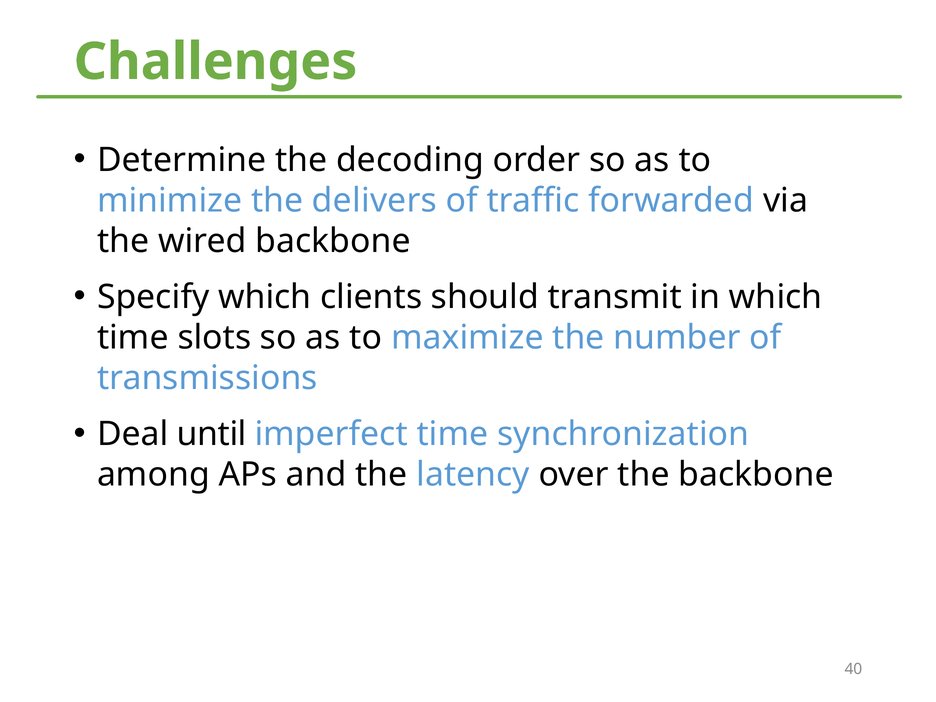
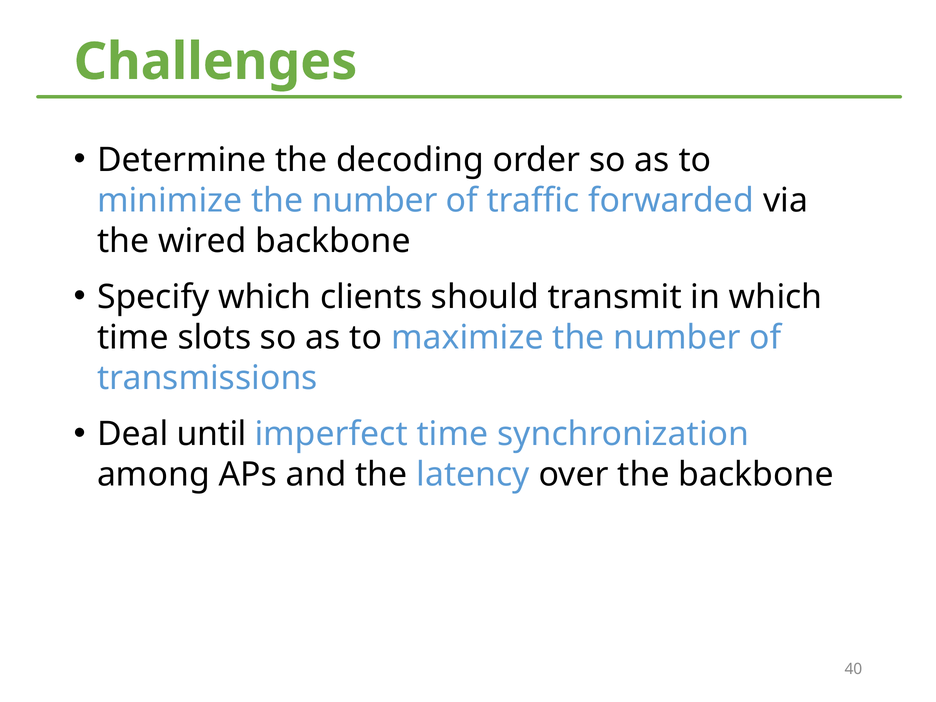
minimize the delivers: delivers -> number
